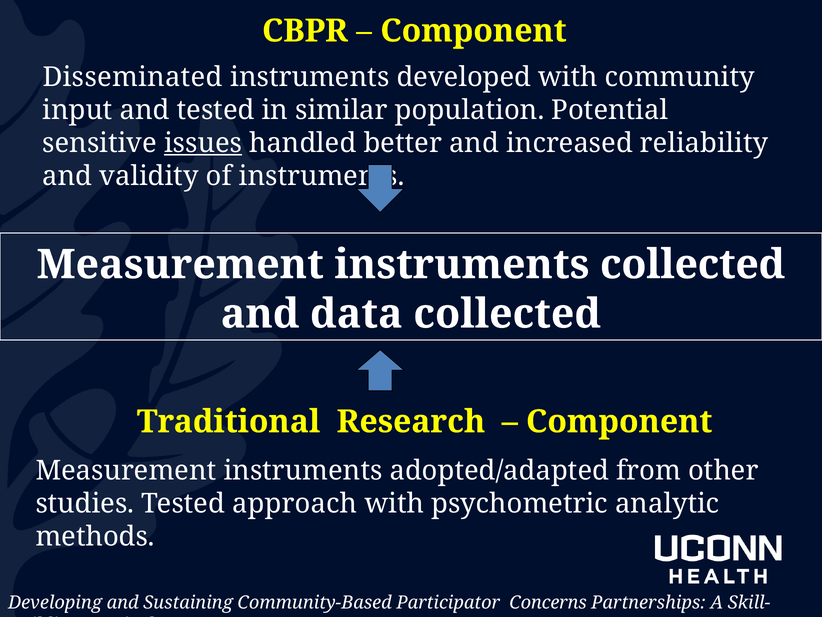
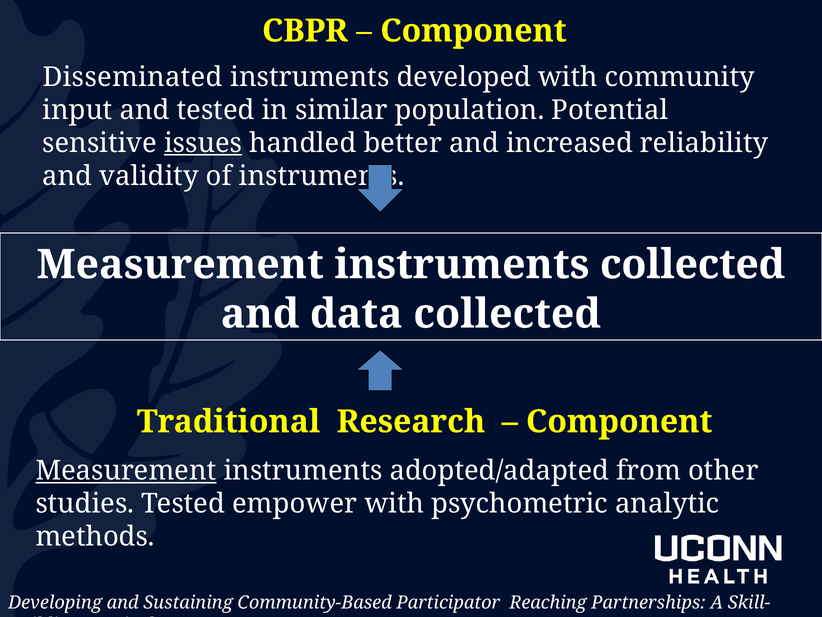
Measurement at (126, 470) underline: none -> present
approach: approach -> empower
Concerns: Concerns -> Reaching
